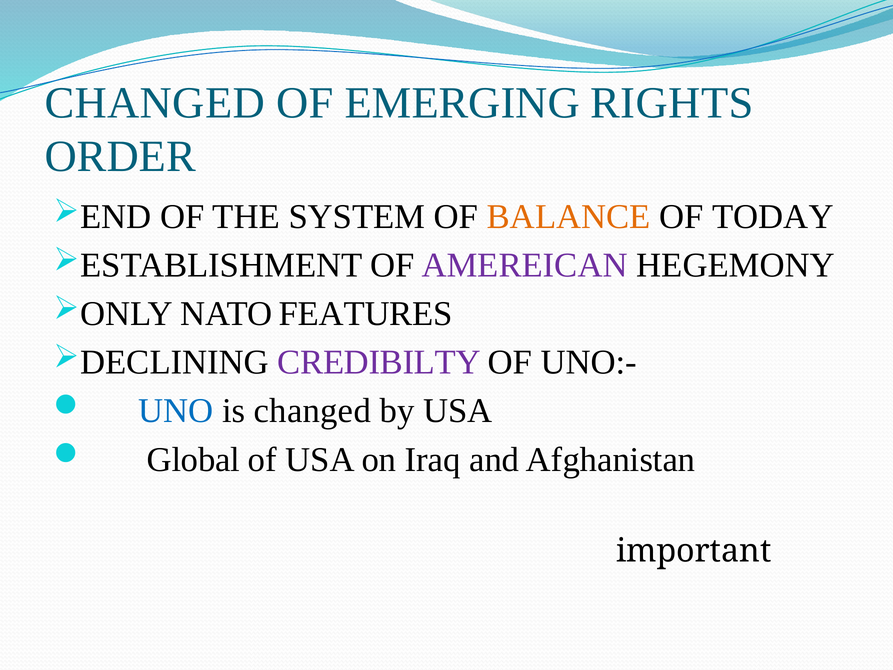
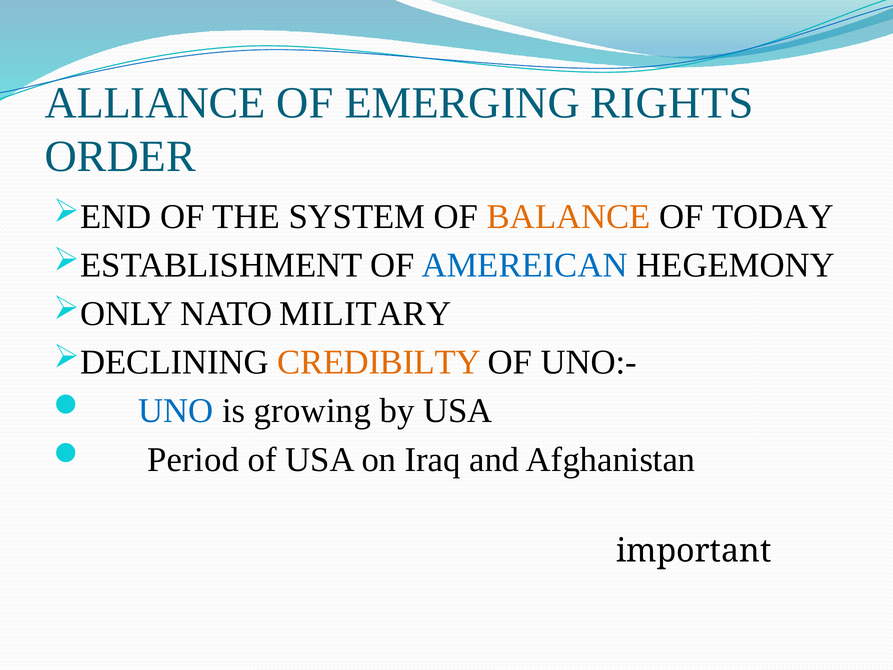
CHANGED at (155, 103): CHANGED -> ALLIANCE
AMEREICAN colour: purple -> blue
FEATURES: FEATURES -> MILITARY
CREDIBILTY colour: purple -> orange
is changed: changed -> growing
Global: Global -> Period
